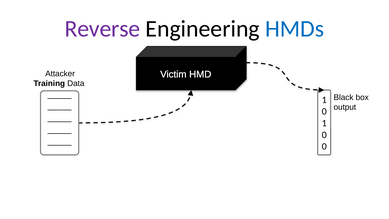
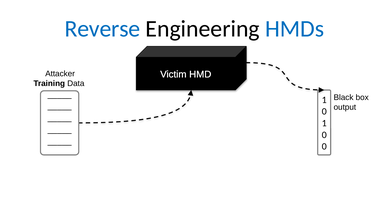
Reverse colour: purple -> blue
